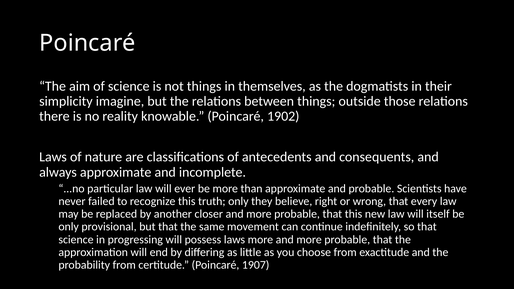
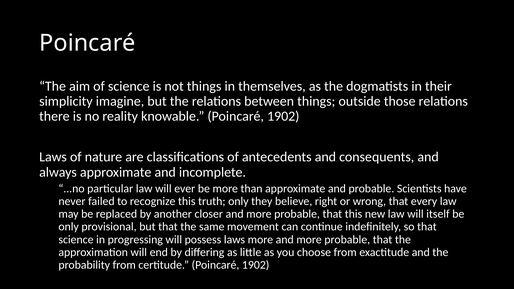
certitude Poincaré 1907: 1907 -> 1902
